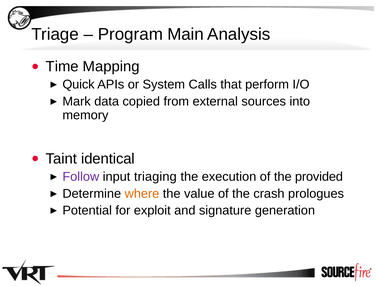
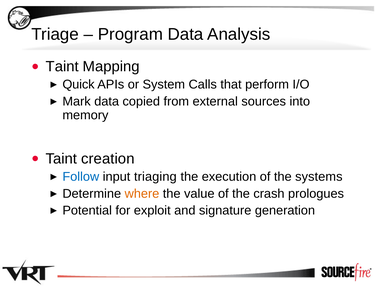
Program Main: Main -> Data
Time at (62, 67): Time -> Taint
identical: identical -> creation
Follow colour: purple -> blue
provided: provided -> systems
